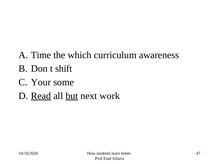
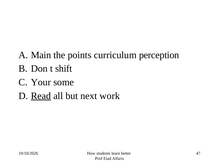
Time: Time -> Main
which: which -> points
awareness: awareness -> perception
but underline: present -> none
